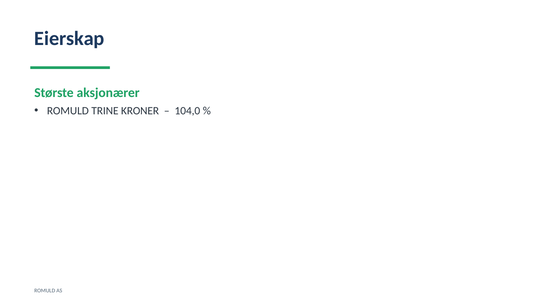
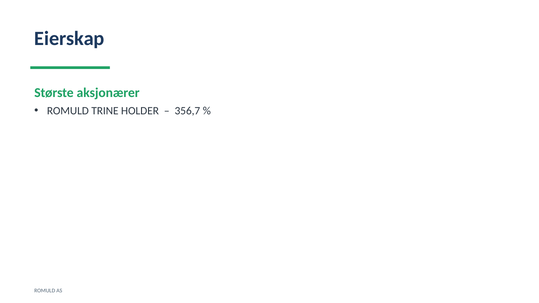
KRONER: KRONER -> HOLDER
104,0: 104,0 -> 356,7
